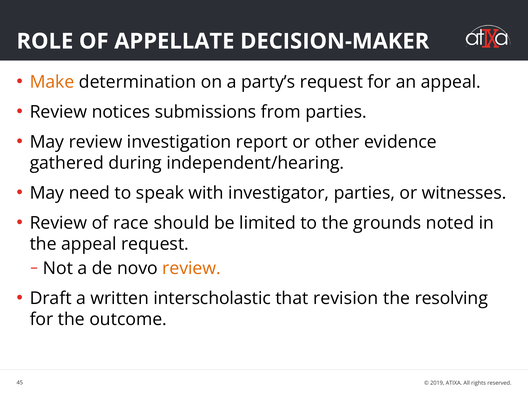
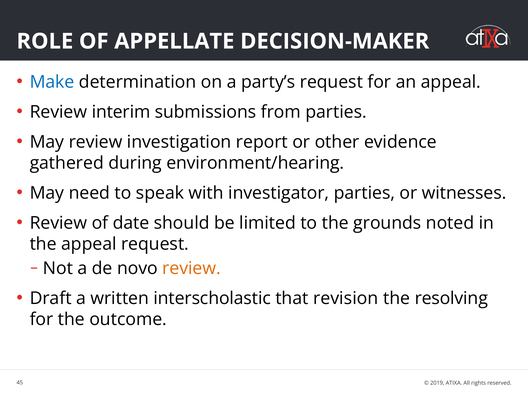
Make colour: orange -> blue
notices: notices -> interim
independent/hearing: independent/hearing -> environment/hearing
race: race -> date
